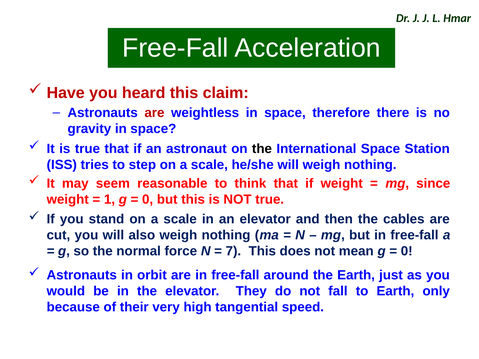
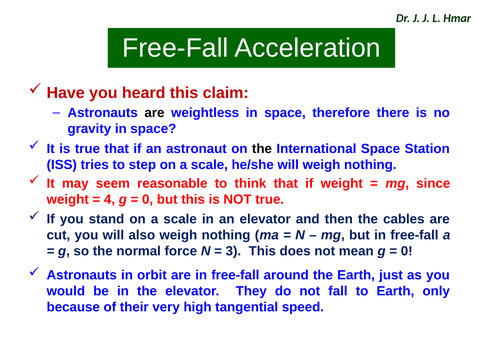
are at (154, 113) colour: red -> black
1: 1 -> 4
7: 7 -> 3
